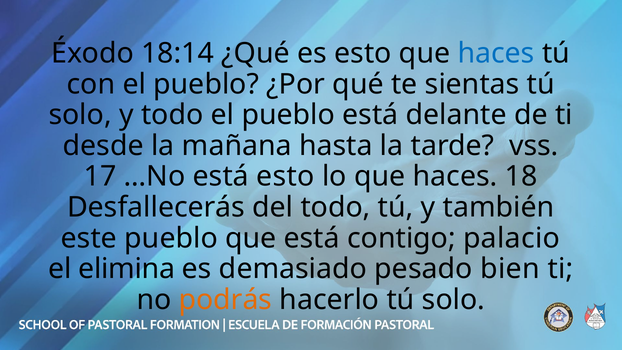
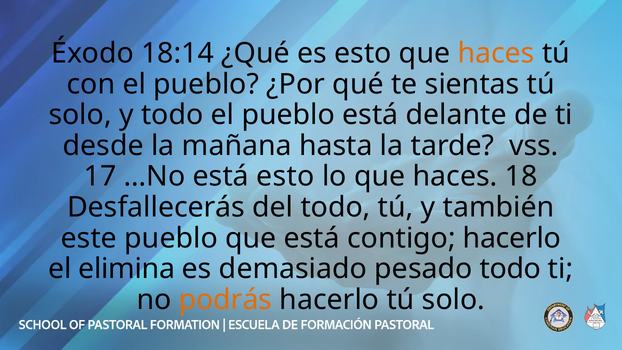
haces at (496, 53) colour: blue -> orange
contigo palacio: palacio -> hacerlo
pesado bien: bien -> todo
